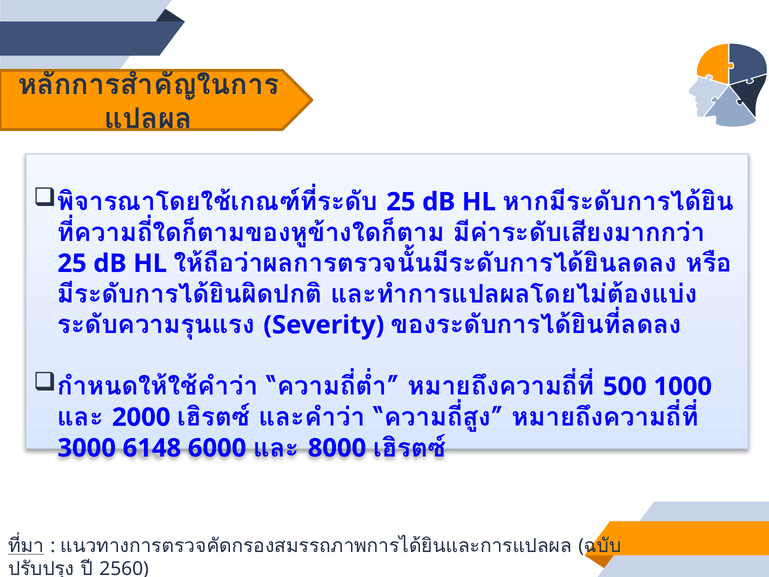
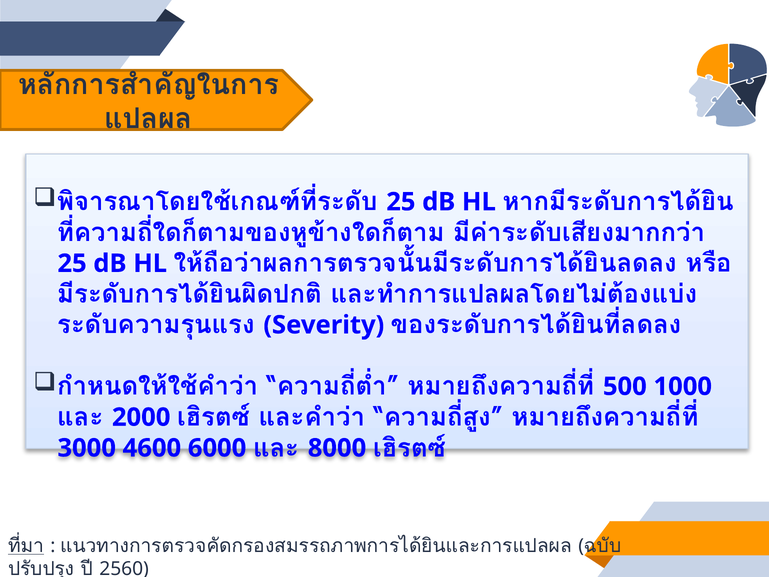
6148: 6148 -> 4600
